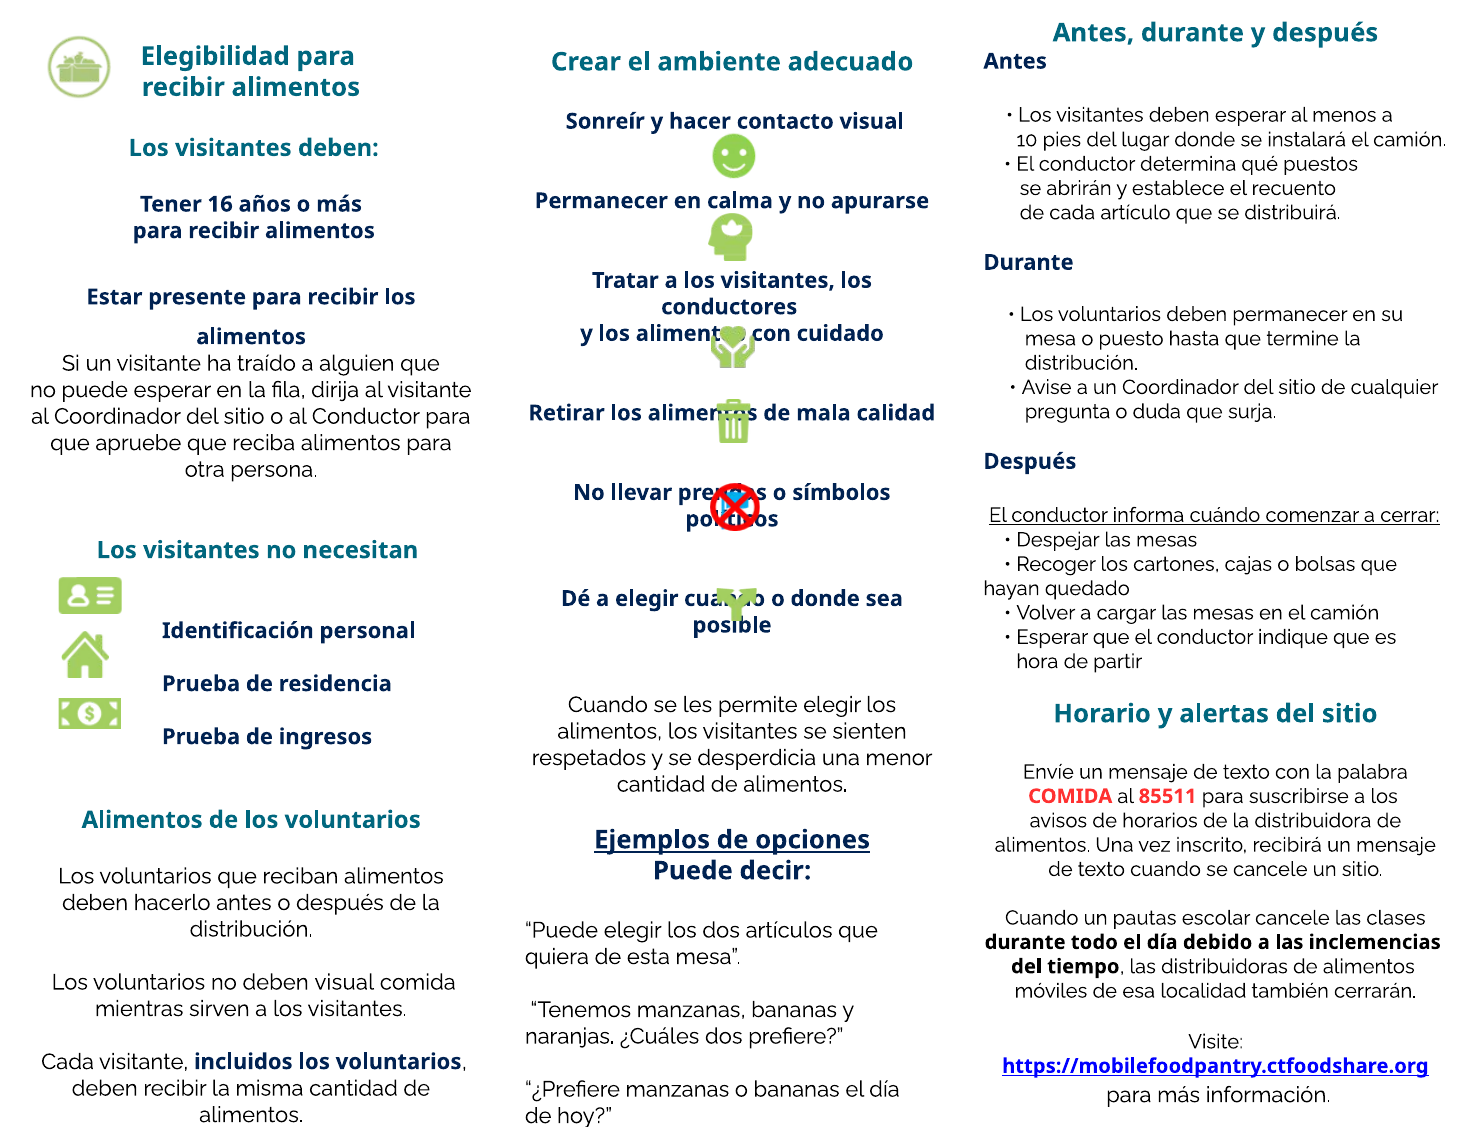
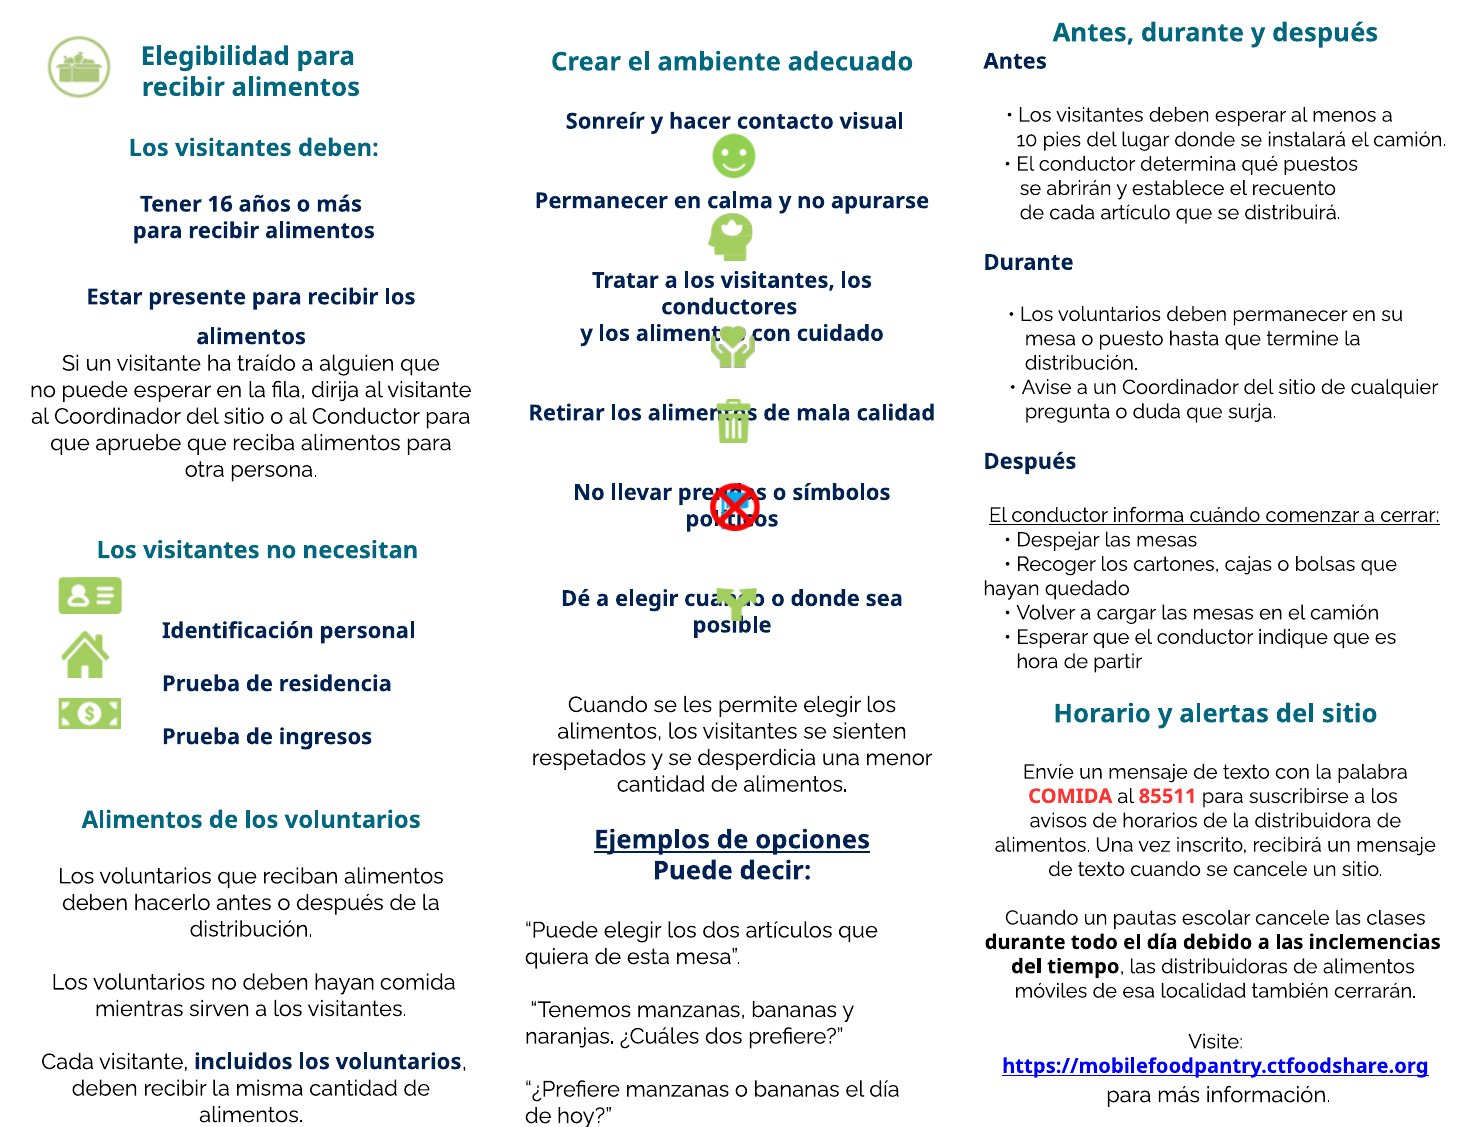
deben visual: visual -> hayan
